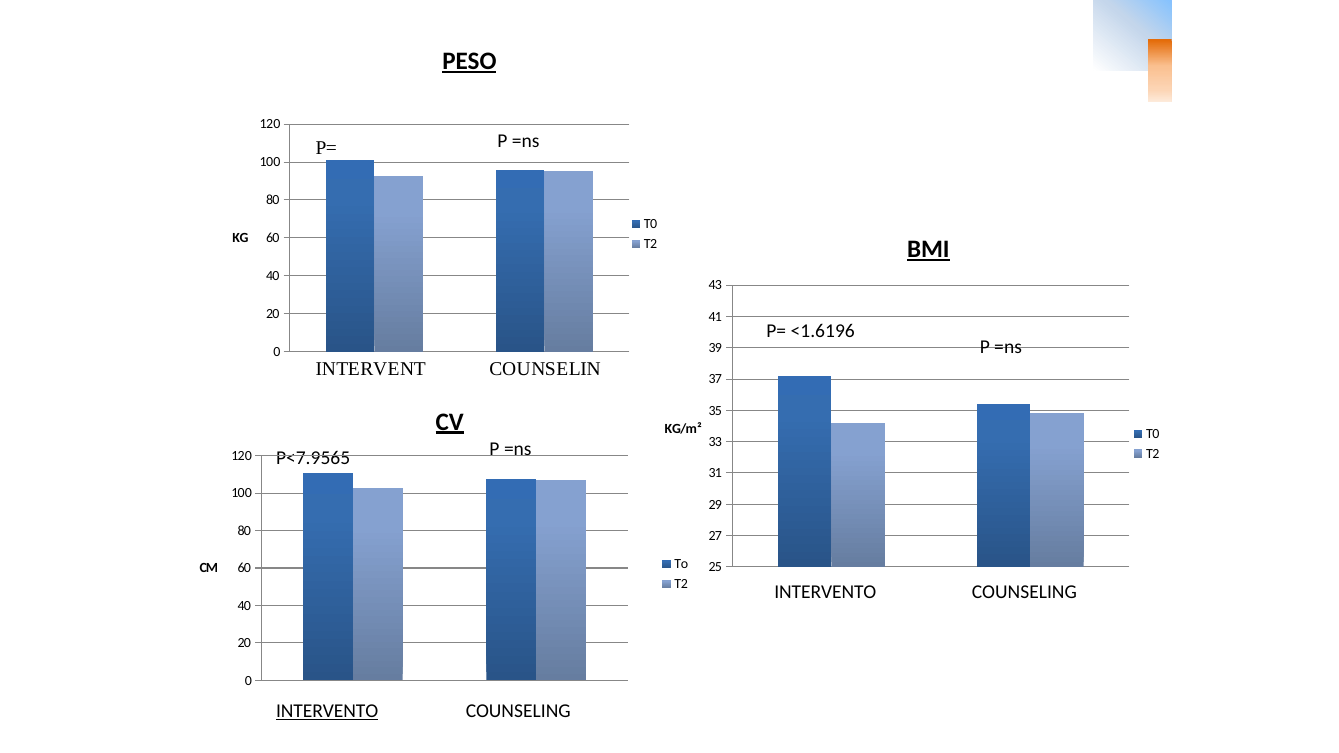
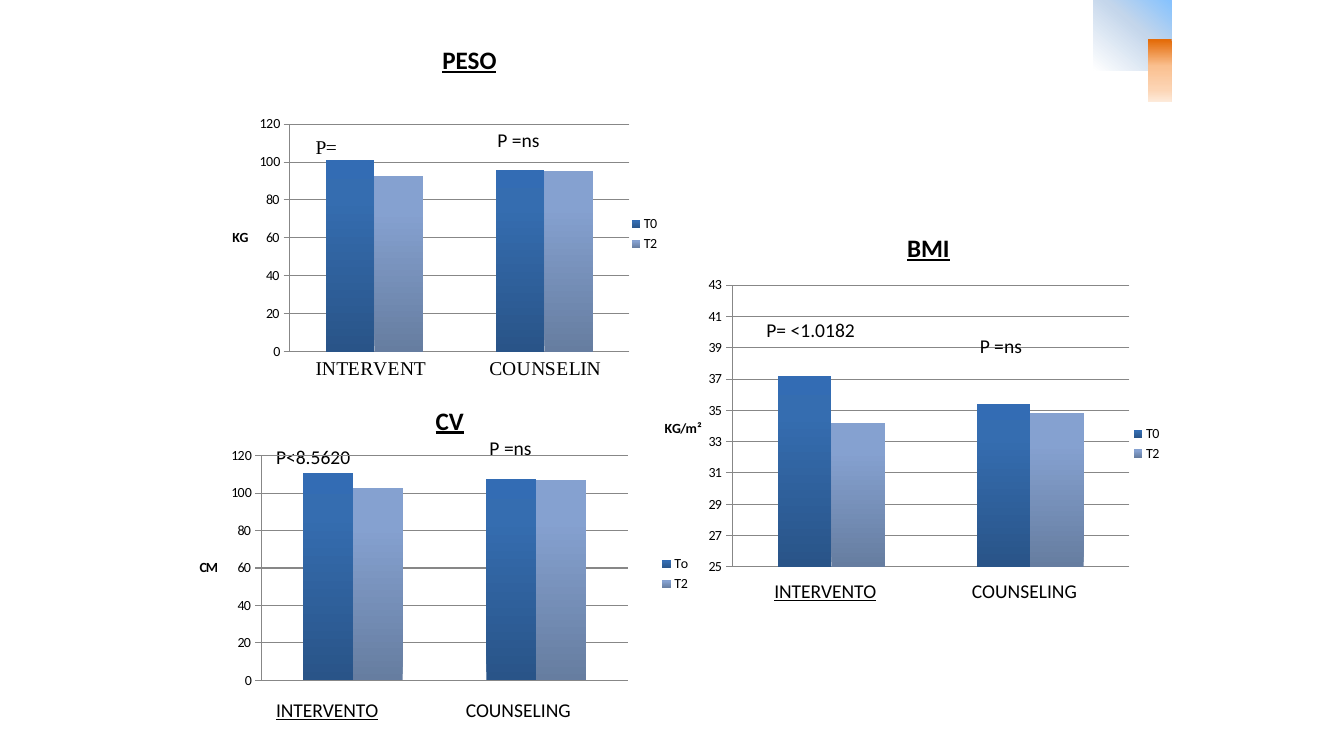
<1.6196: <1.6196 -> <1.0182
P<7.9565: P<7.9565 -> P<8.5620
INTERVENTO at (825, 592) underline: none -> present
